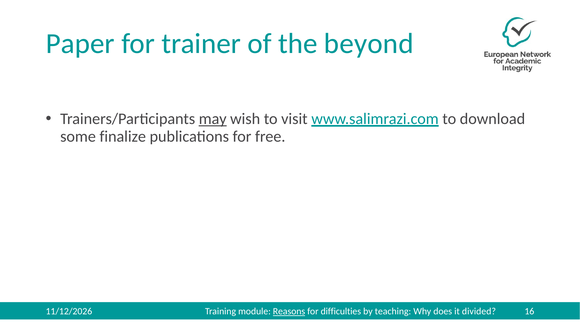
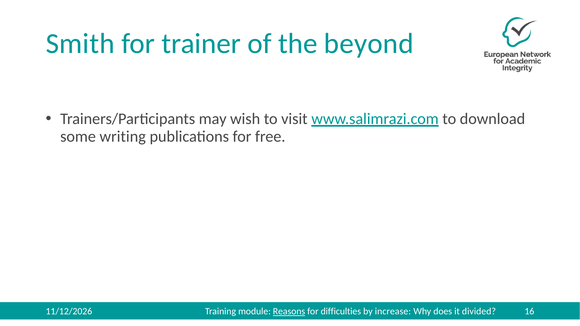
Paper: Paper -> Smith
may underline: present -> none
finalize: finalize -> writing
teaching: teaching -> increase
